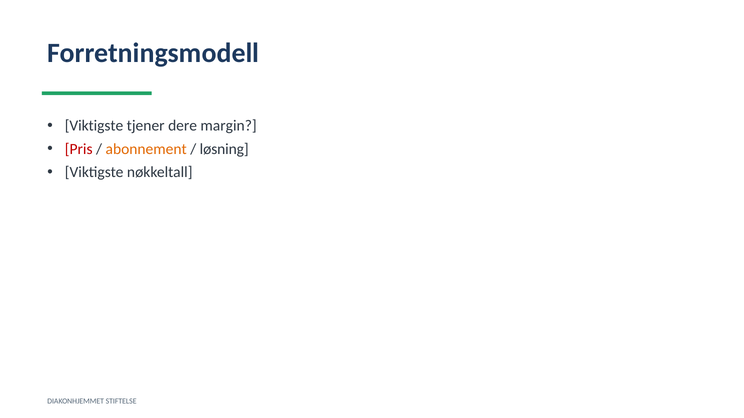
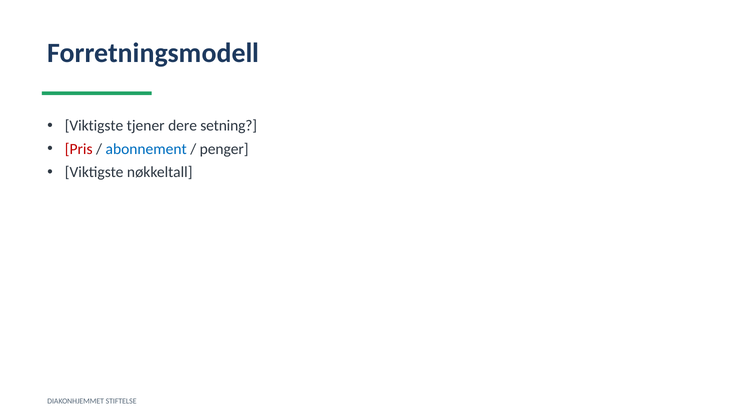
margin: margin -> setning
abonnement colour: orange -> blue
løsning: løsning -> penger
